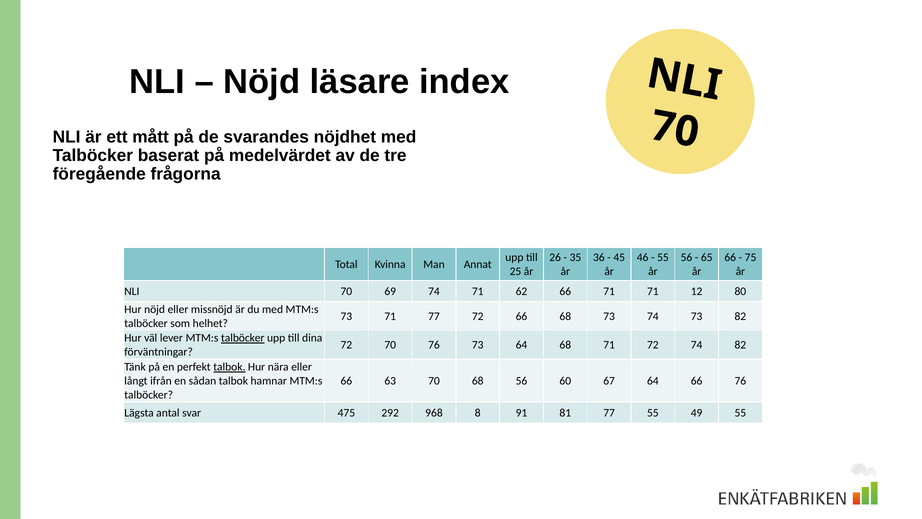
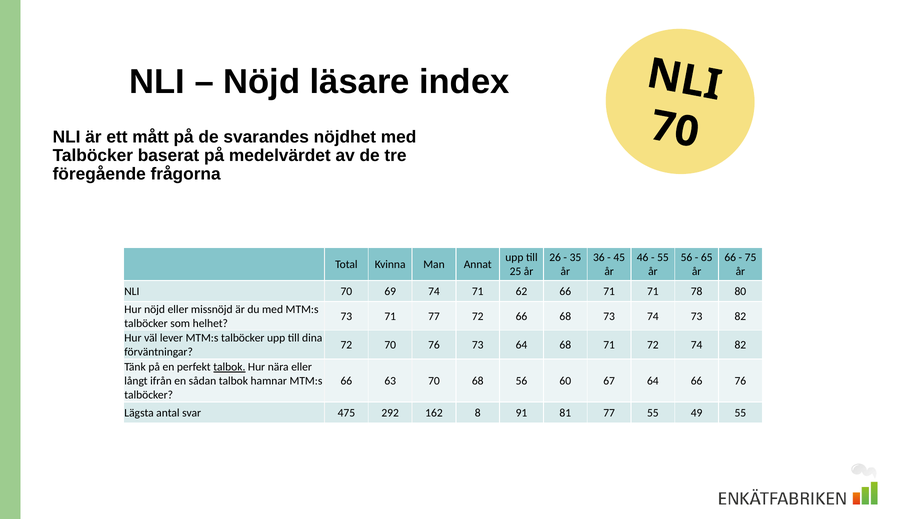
12: 12 -> 78
talböcker at (243, 338) underline: present -> none
968: 968 -> 162
